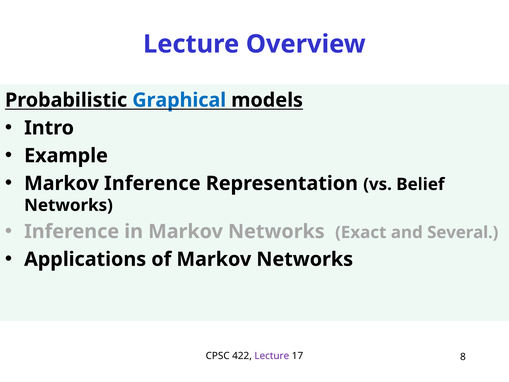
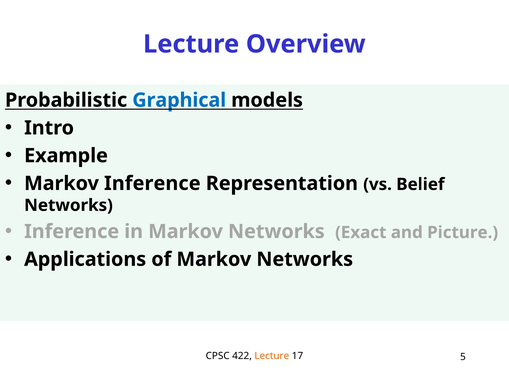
Several: Several -> Picture
Lecture at (272, 356) colour: purple -> orange
8: 8 -> 5
